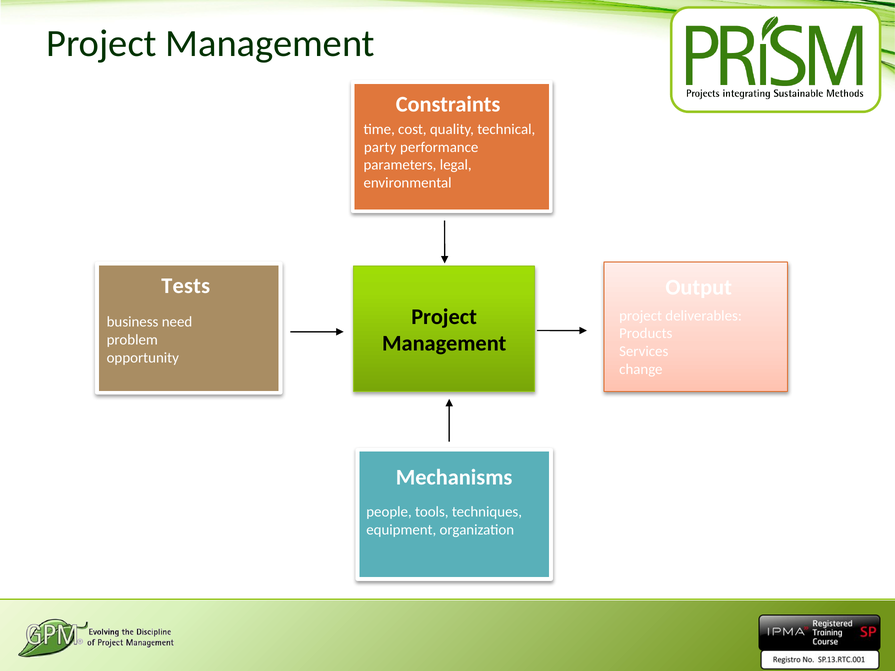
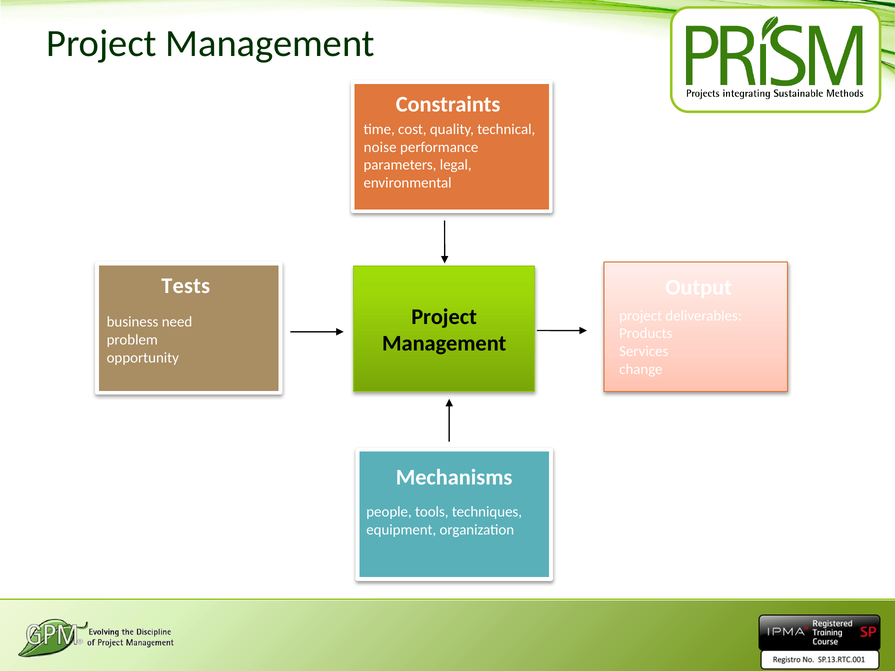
party: party -> noise
